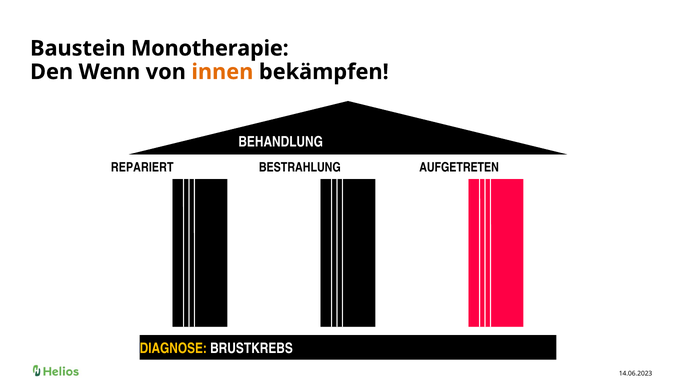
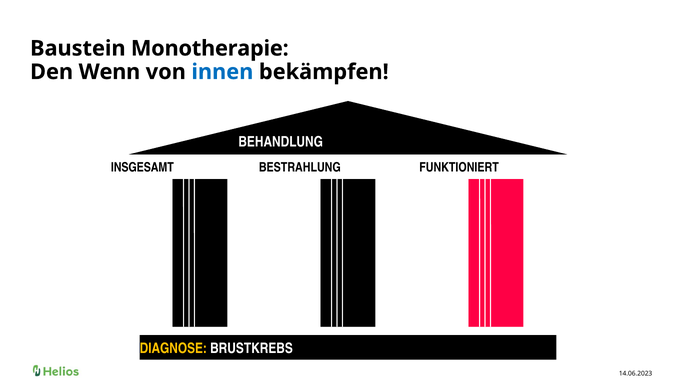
innen colour: orange -> blue
REPARIERT: REPARIERT -> INSGESAMT
AUFGETRETEN: AUFGETRETEN -> FUNKTIONIERT
